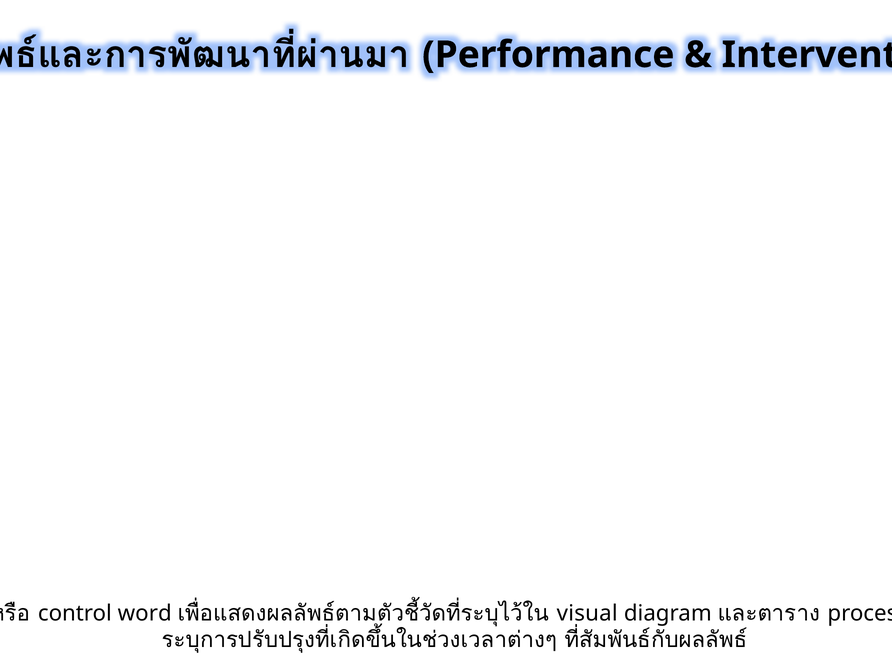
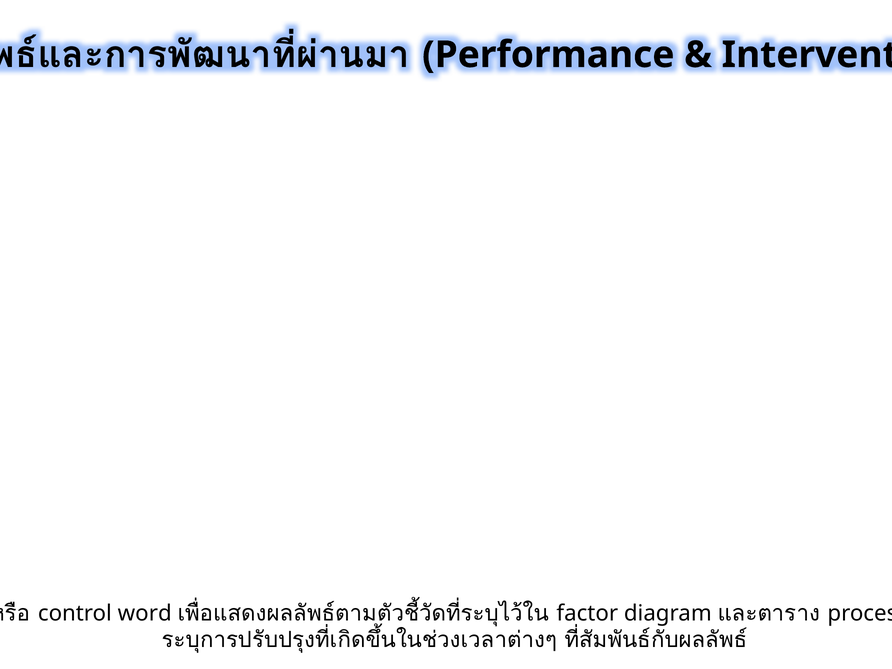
visual: visual -> factor
